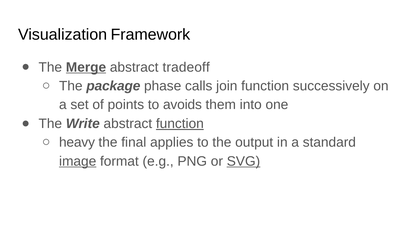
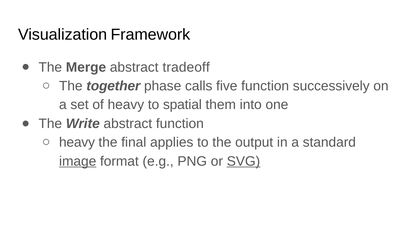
Merge underline: present -> none
package: package -> together
join: join -> five
of points: points -> heavy
avoids: avoids -> spatial
function at (180, 124) underline: present -> none
